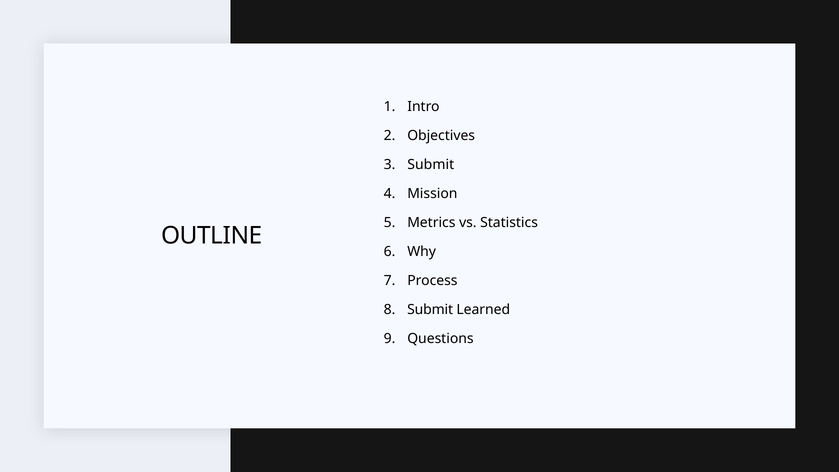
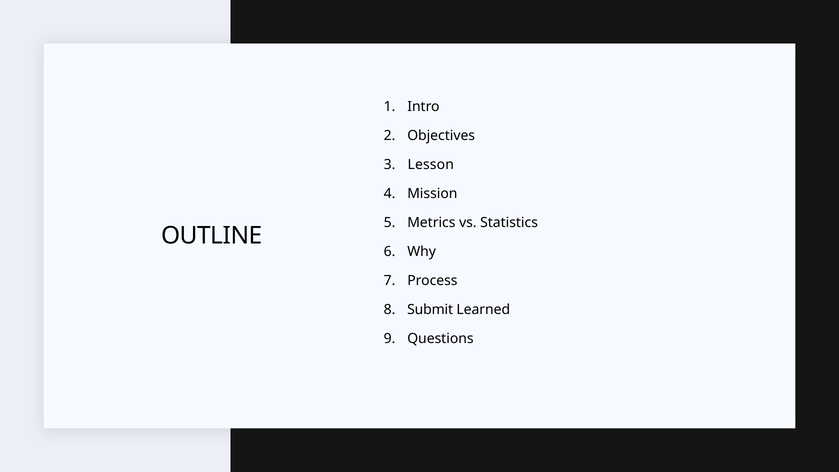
Submit at (431, 164): Submit -> Lesson
